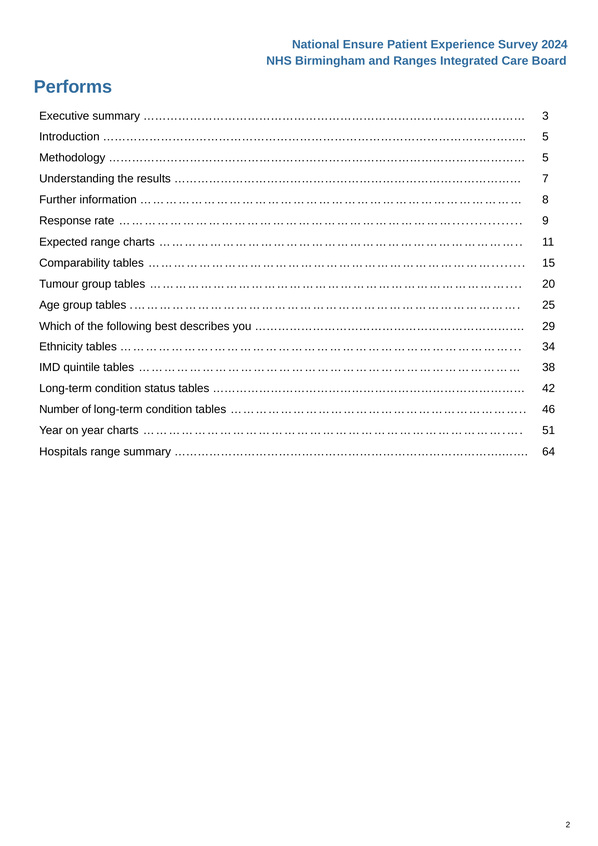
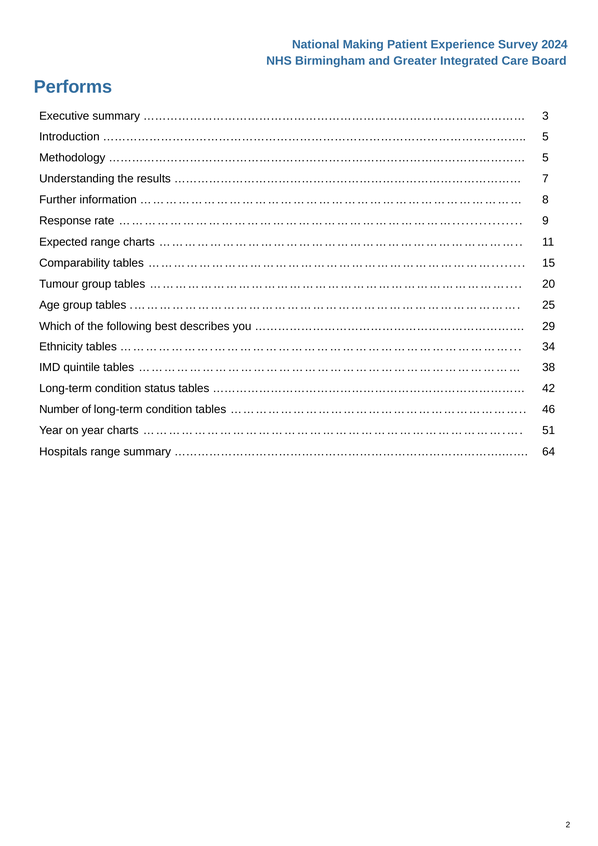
Ensure: Ensure -> Making
Ranges: Ranges -> Greater
